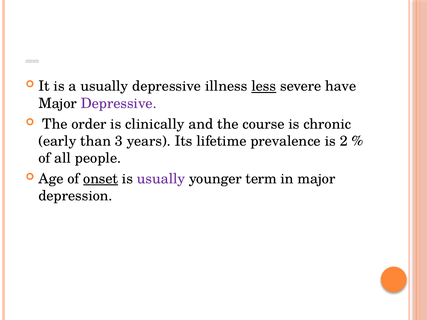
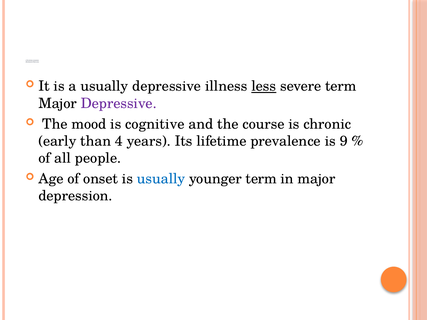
severe have: have -> term
order: order -> mood
clinically: clinically -> cognitive
3: 3 -> 4
is 2: 2 -> 9
onset underline: present -> none
usually at (161, 179) colour: purple -> blue
